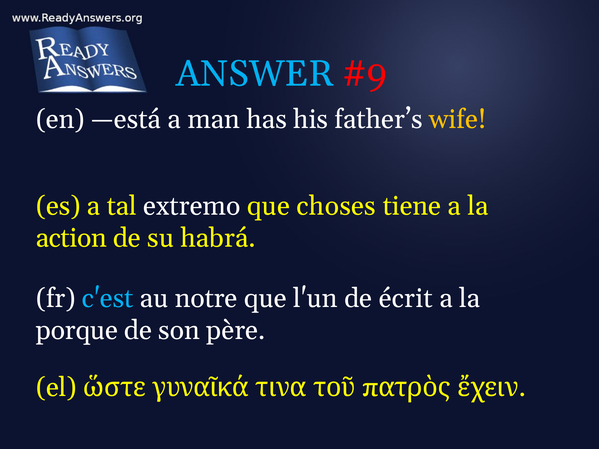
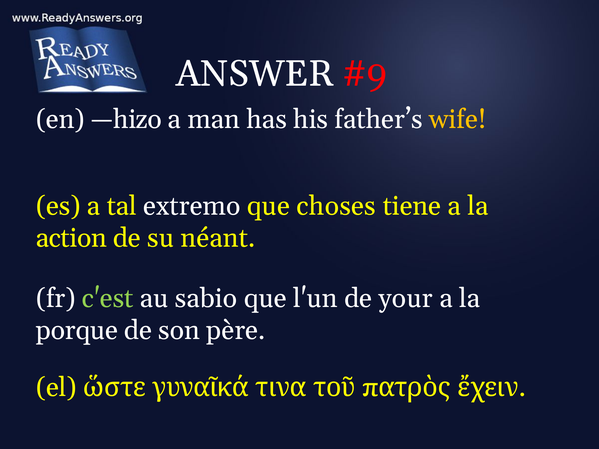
ANSWER colour: light blue -> white
—está: —está -> —hizo
habrá: habrá -> néant
c'est colour: light blue -> light green
notre: notre -> sabio
écrit: écrit -> your
